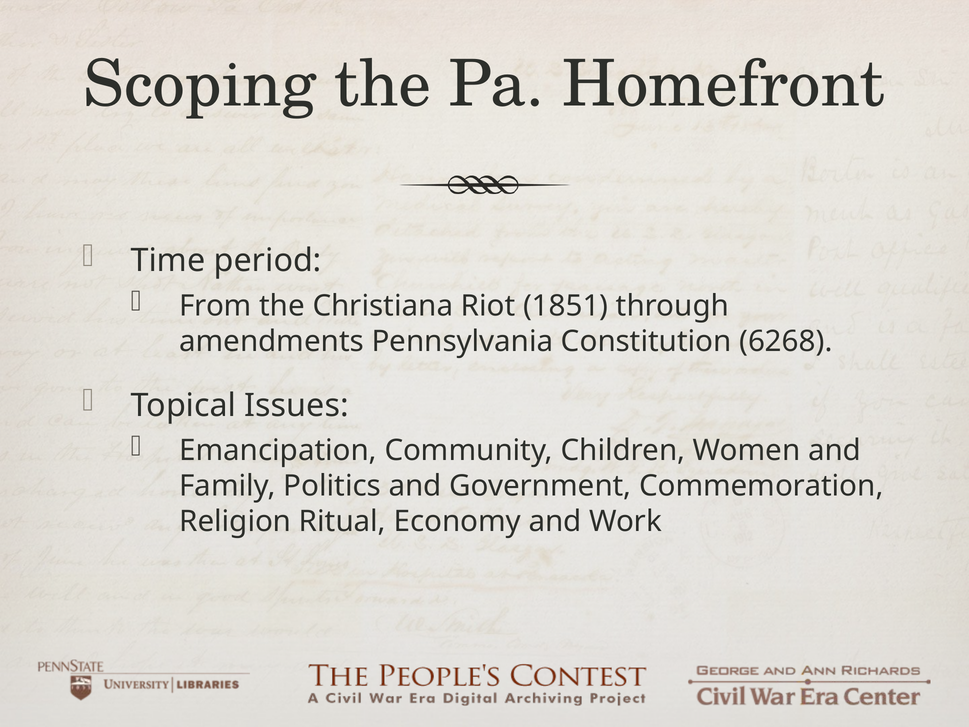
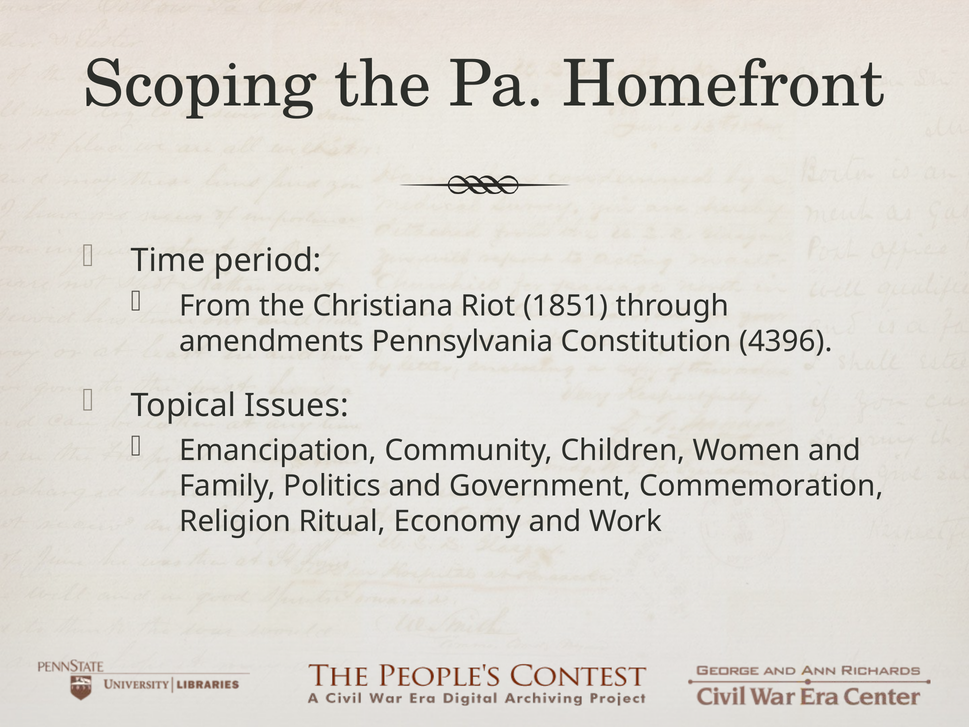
6268: 6268 -> 4396
